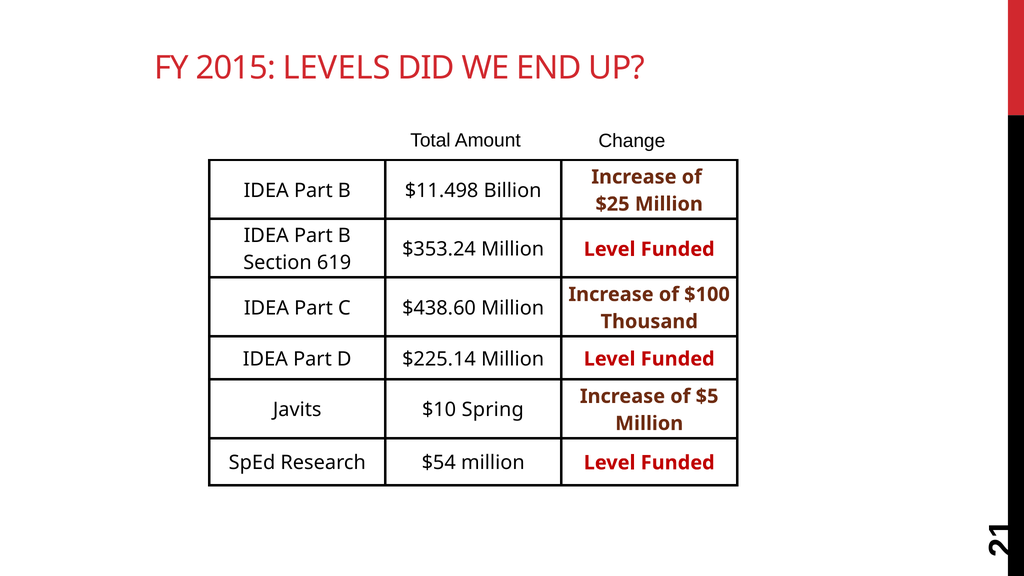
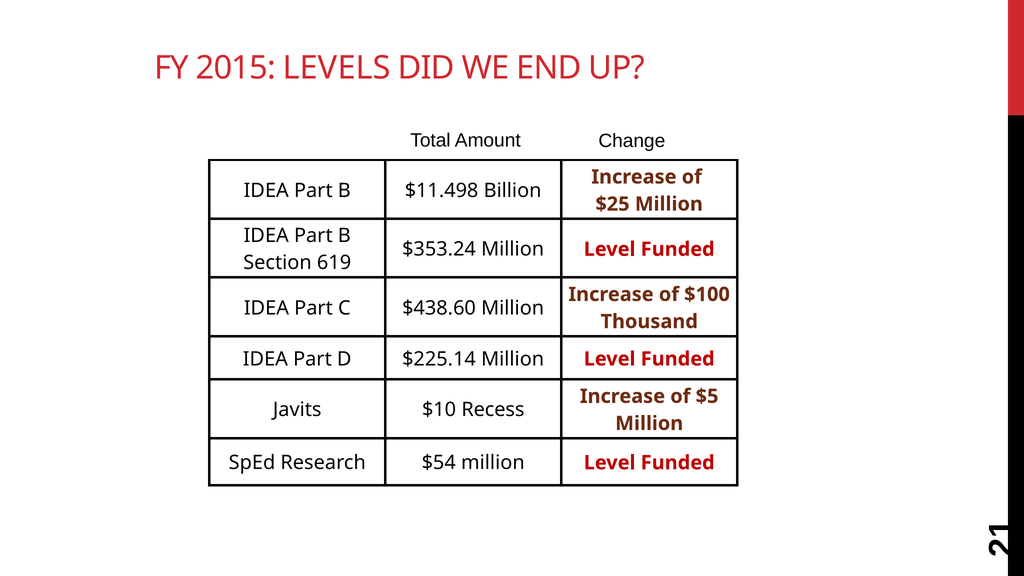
Spring: Spring -> Recess
